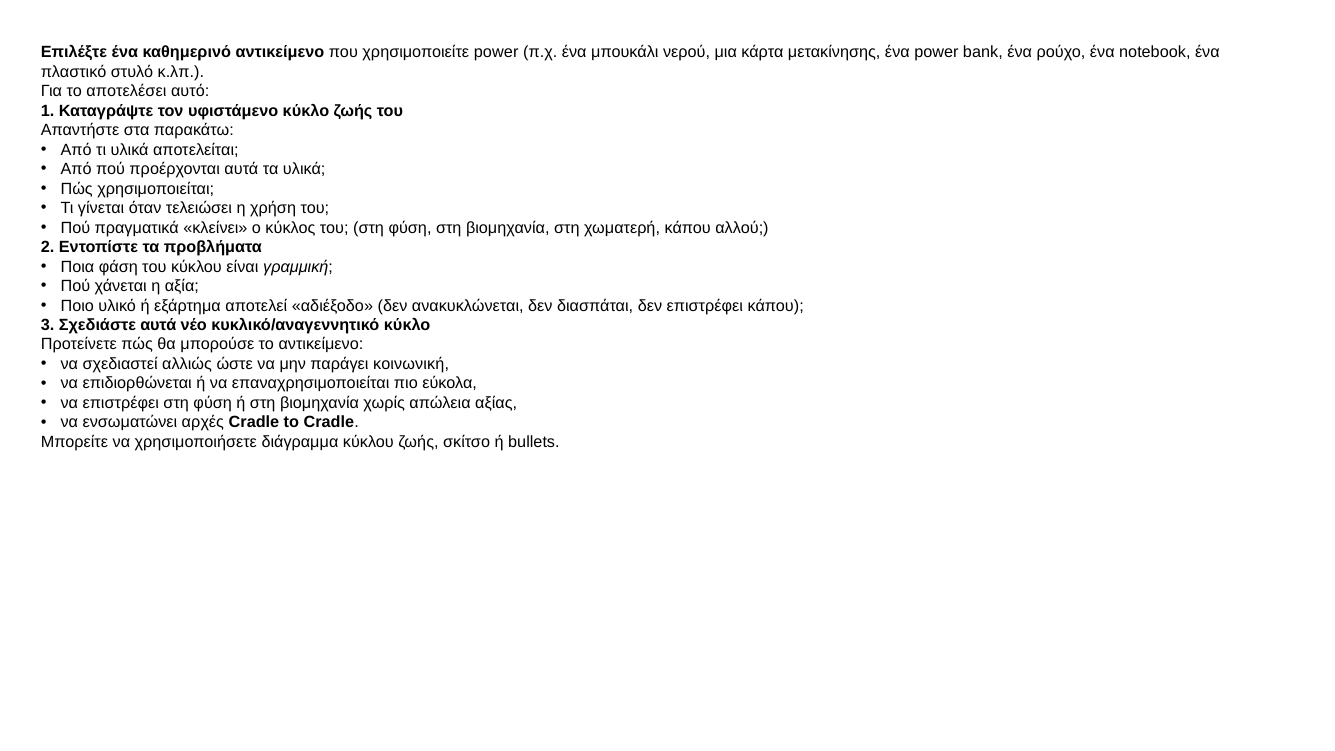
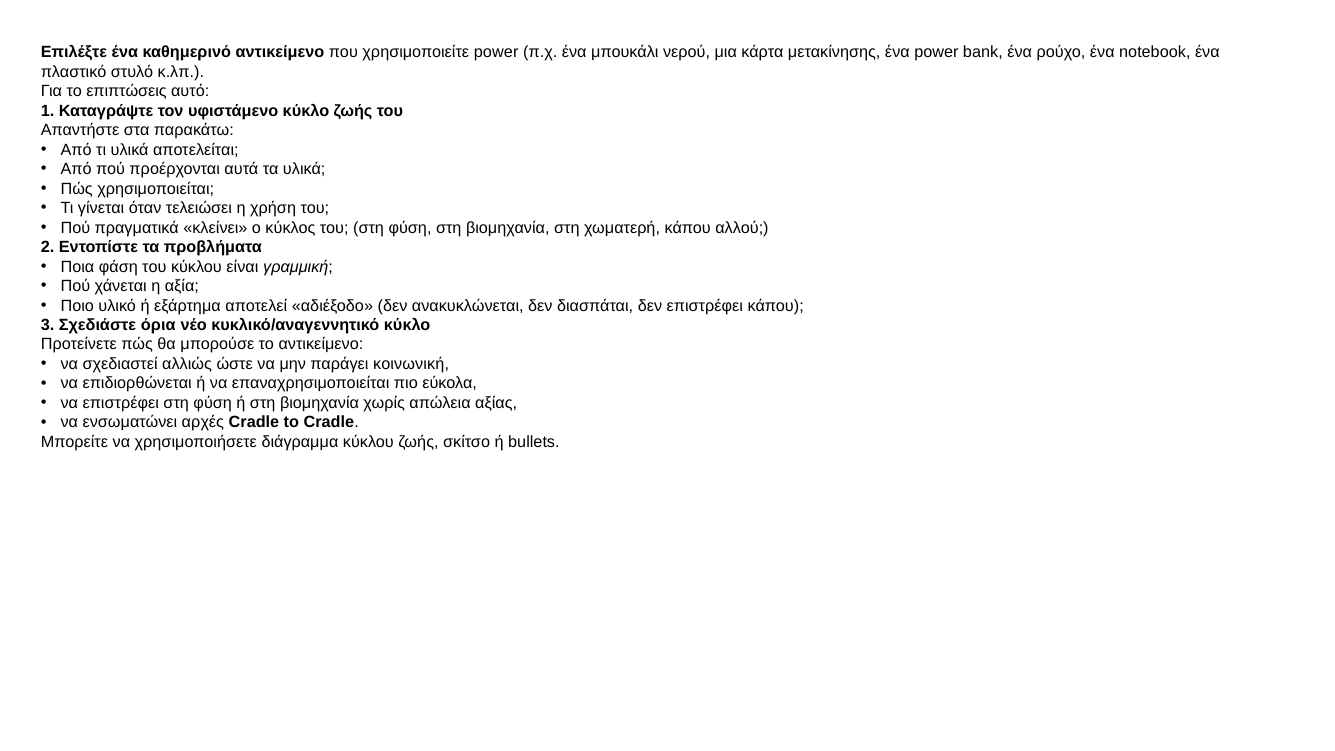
αποτελέσει: αποτελέσει -> επιπτώσεις
Σχεδιάστε αυτά: αυτά -> όρια
